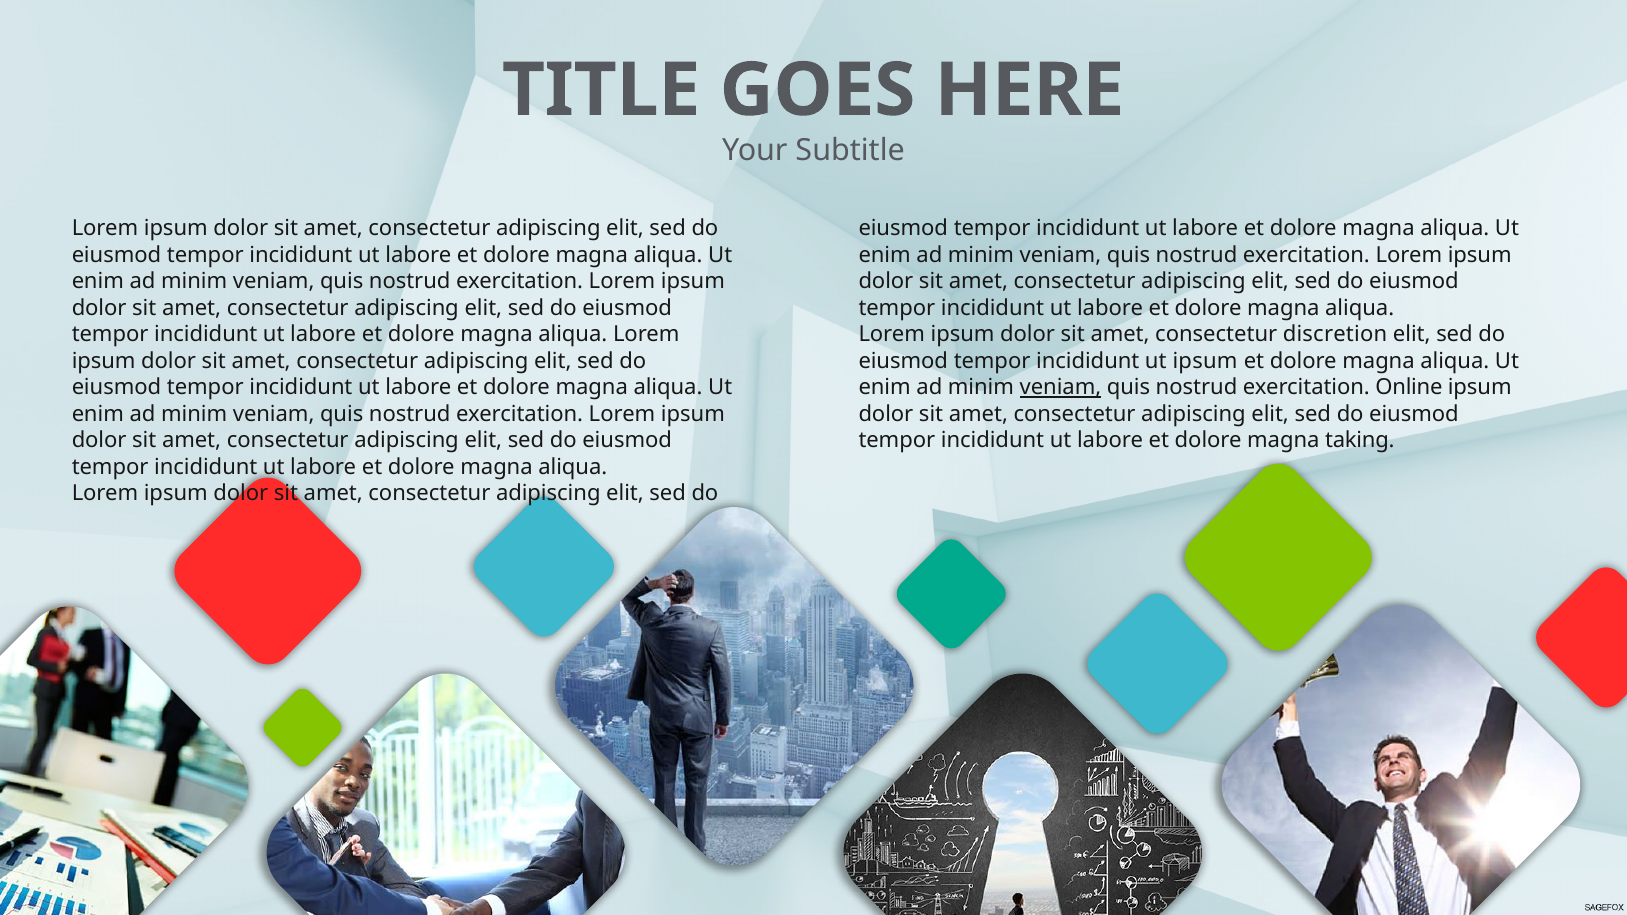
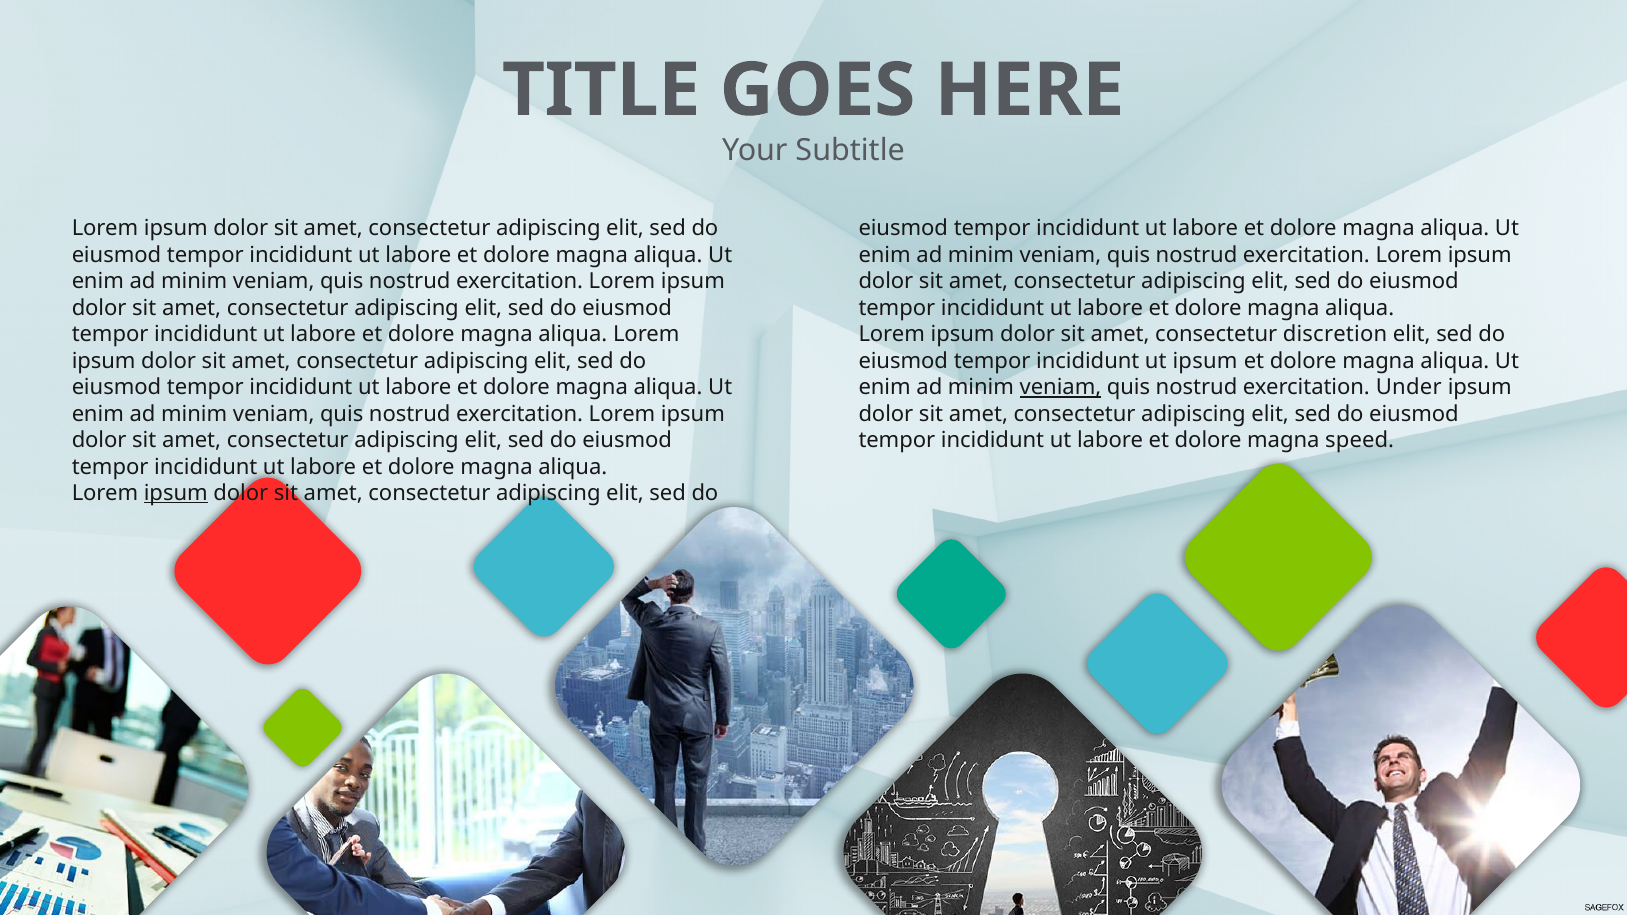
Online: Online -> Under
taking: taking -> speed
ipsum at (176, 493) underline: none -> present
